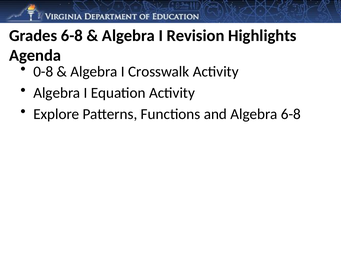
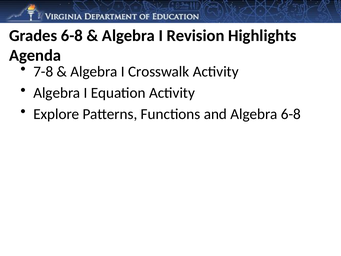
0-8: 0-8 -> 7-8
